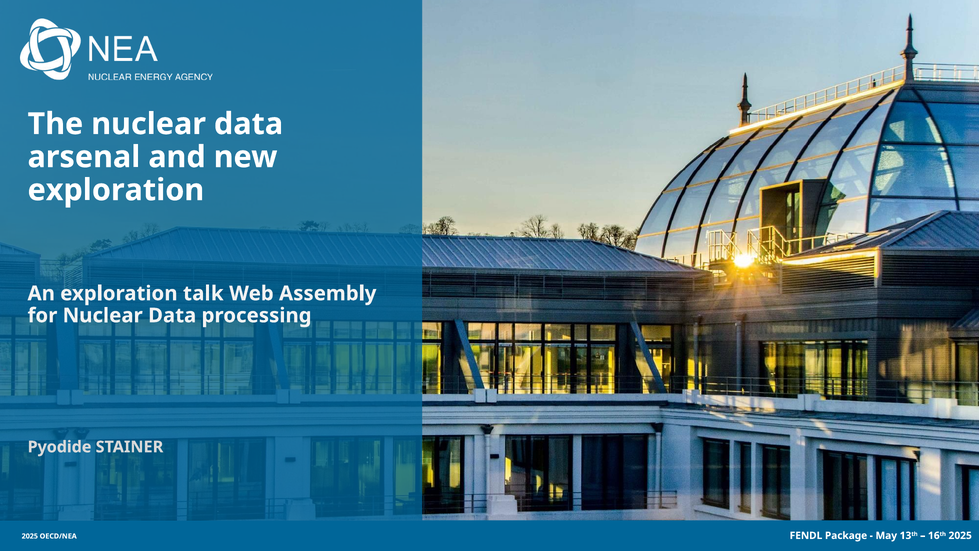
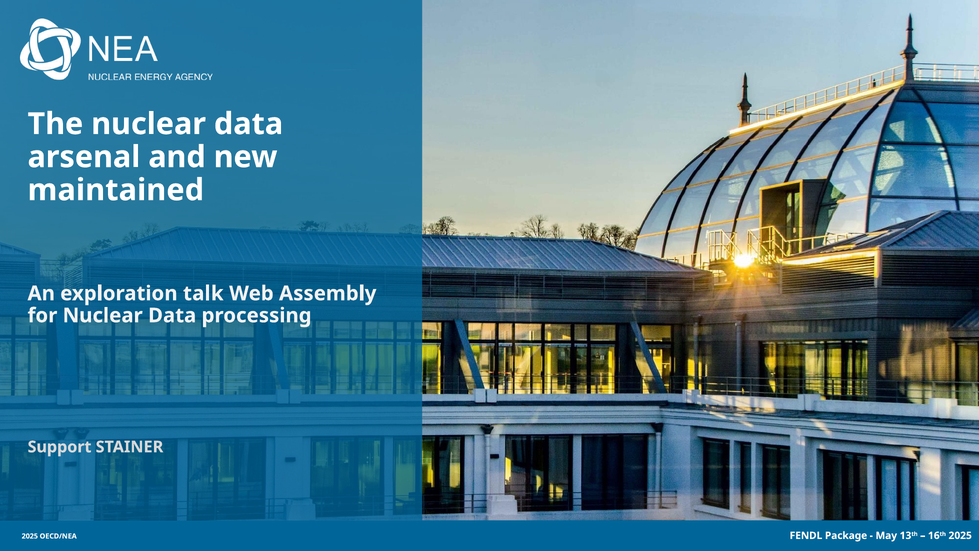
exploration at (116, 190): exploration -> maintained
Pyodide: Pyodide -> Support
